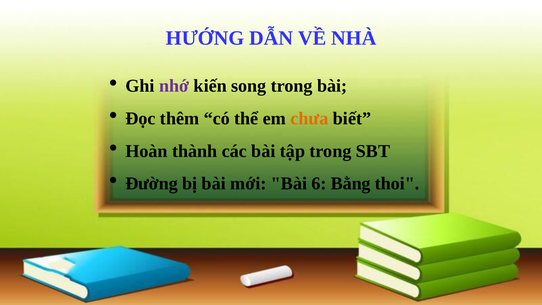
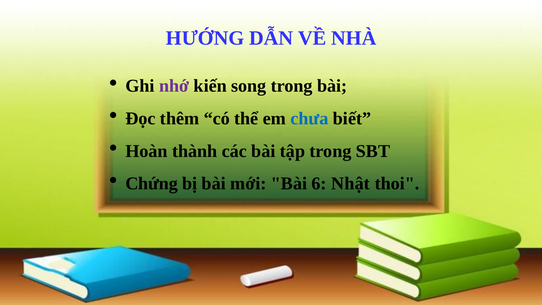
chưa colour: orange -> blue
Đường: Đường -> Chứng
Bằng: Bằng -> Nhật
